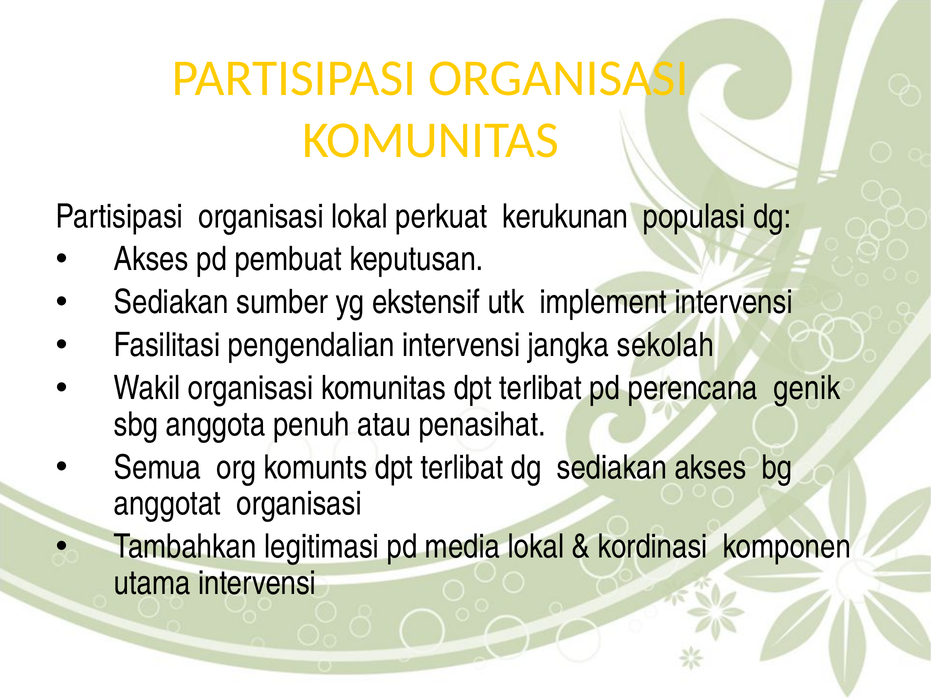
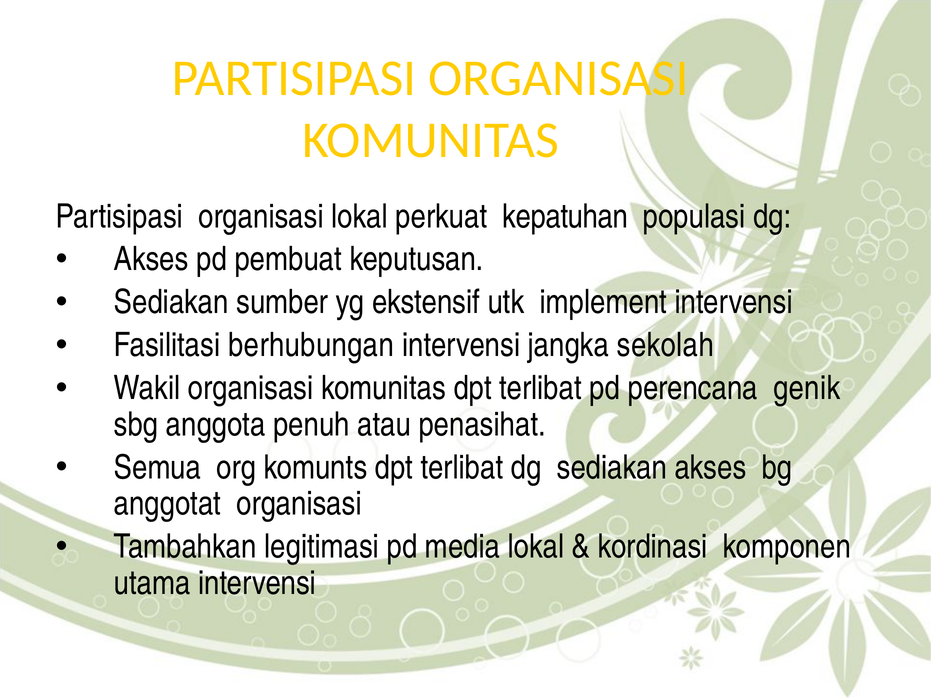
kerukunan: kerukunan -> kepatuhan
pengendalian: pengendalian -> berhubungan
